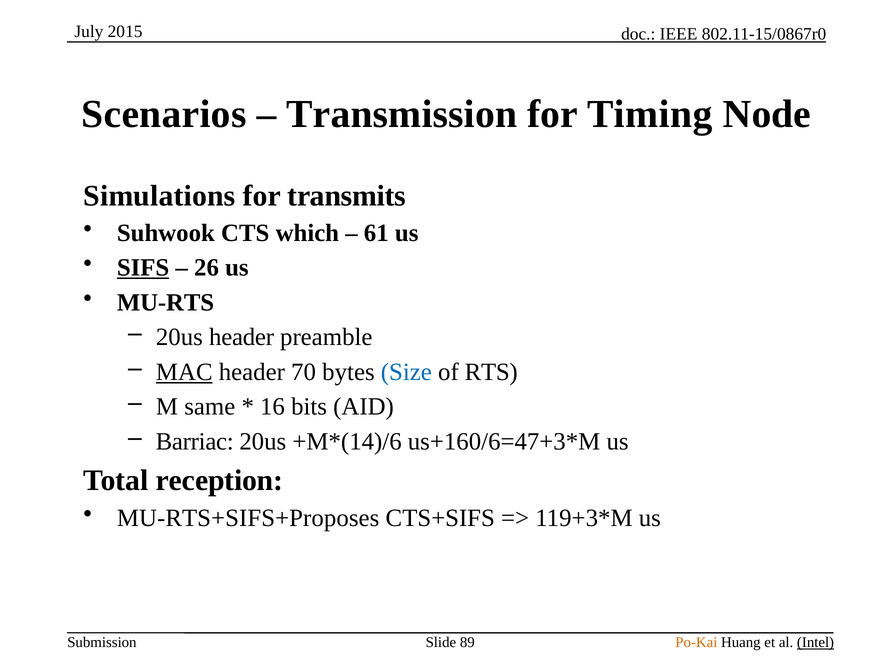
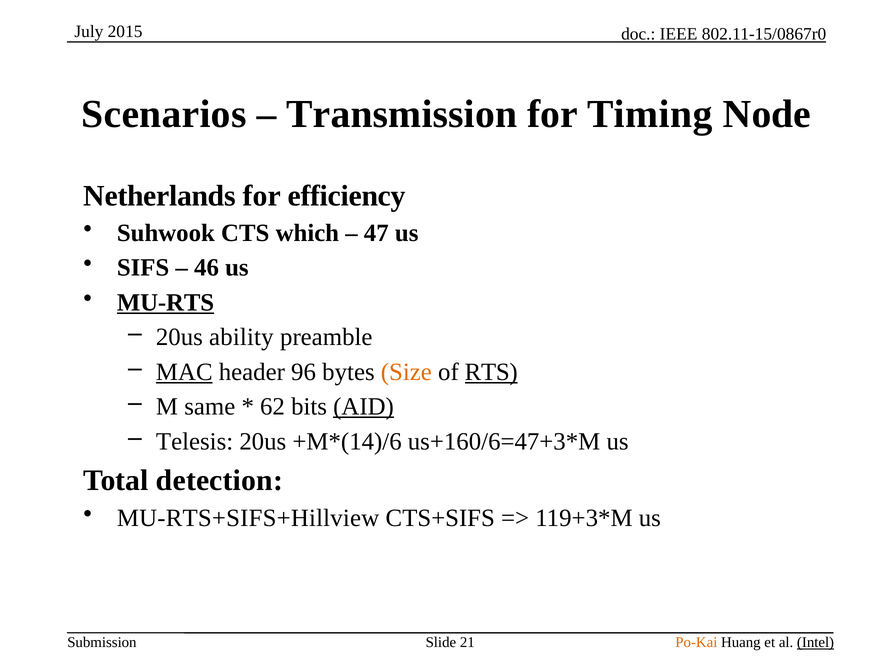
Simulations: Simulations -> Netherlands
transmits: transmits -> efficiency
61: 61 -> 47
SIFS underline: present -> none
26: 26 -> 46
MU-RTS underline: none -> present
20us header: header -> ability
70: 70 -> 96
Size colour: blue -> orange
RTS underline: none -> present
16: 16 -> 62
AID underline: none -> present
Barriac: Barriac -> Telesis
reception: reception -> detection
MU-RTS+SIFS+Proposes: MU-RTS+SIFS+Proposes -> MU-RTS+SIFS+Hillview
89: 89 -> 21
